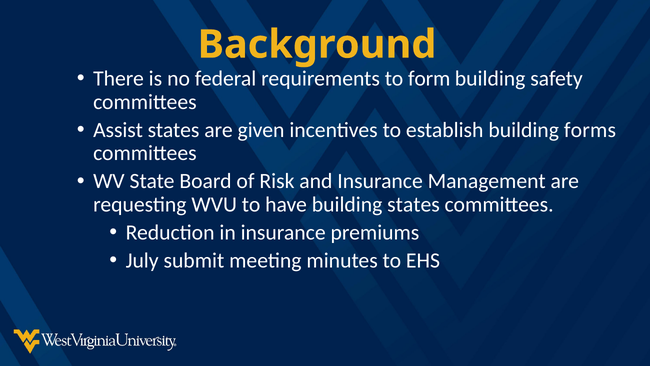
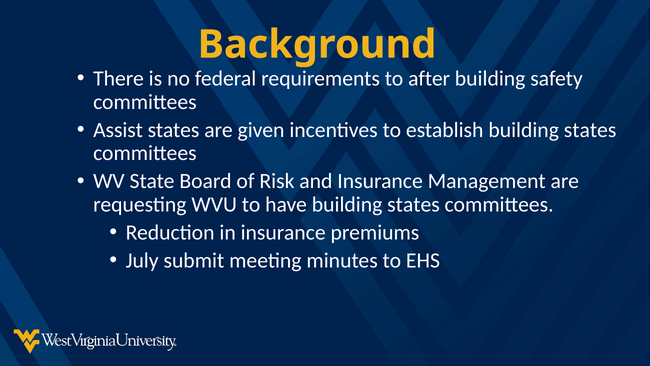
form: form -> after
establish building forms: forms -> states
